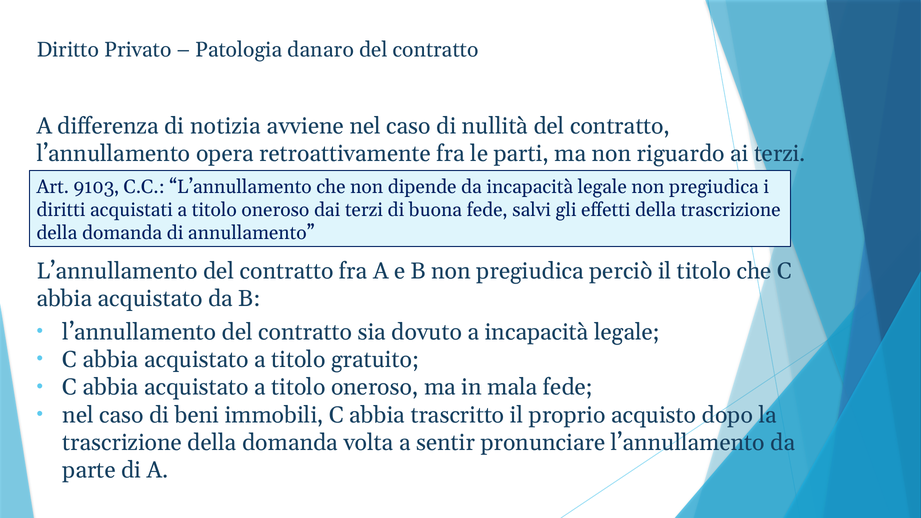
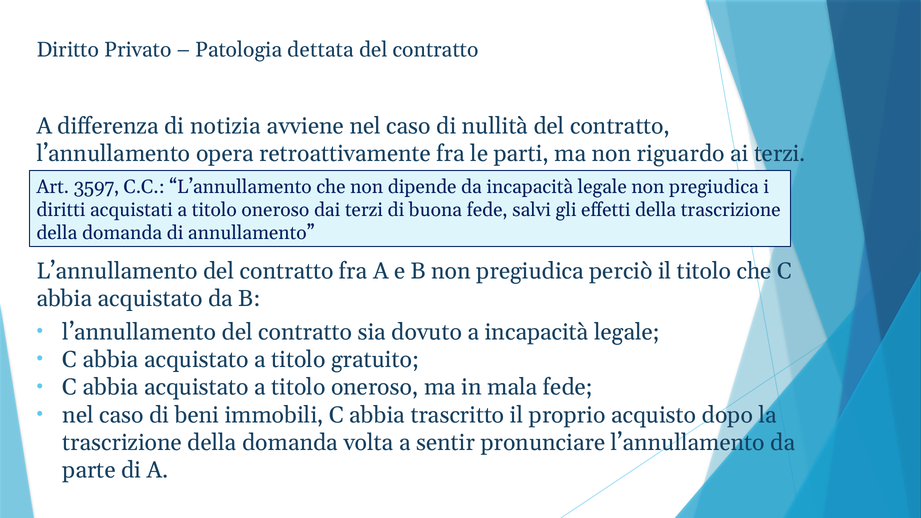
danaro: danaro -> dettata
9103: 9103 -> 3597
